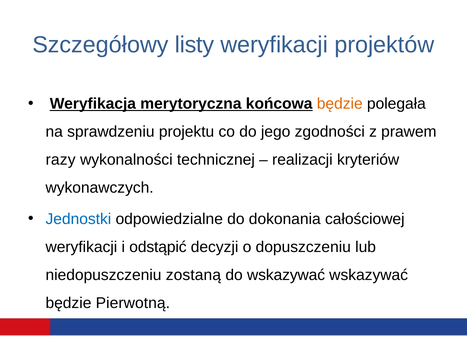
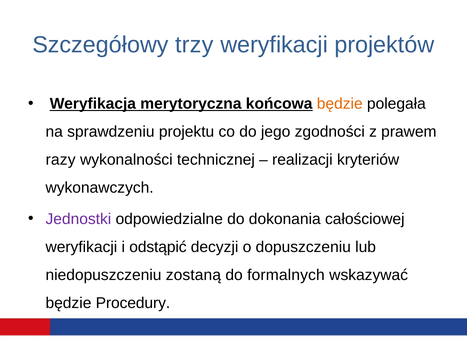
listy: listy -> trzy
Jednostki colour: blue -> purple
do wskazywać: wskazywać -> formalnych
Pierwotną: Pierwotną -> Procedury
